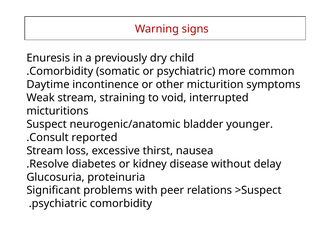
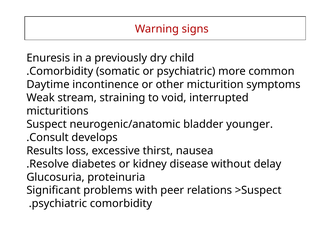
reported: reported -> develops
Stream at (45, 150): Stream -> Results
